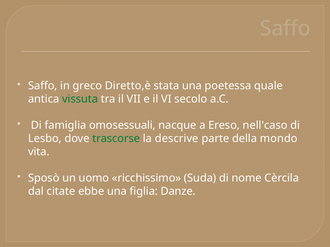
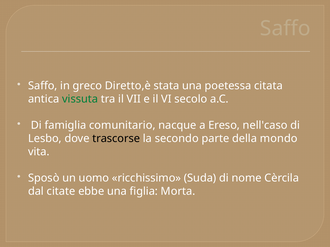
quale: quale -> citata
omosessuali: omosessuali -> comunitario
trascorse colour: green -> black
descrive: descrive -> secondo
Danze: Danze -> Morta
